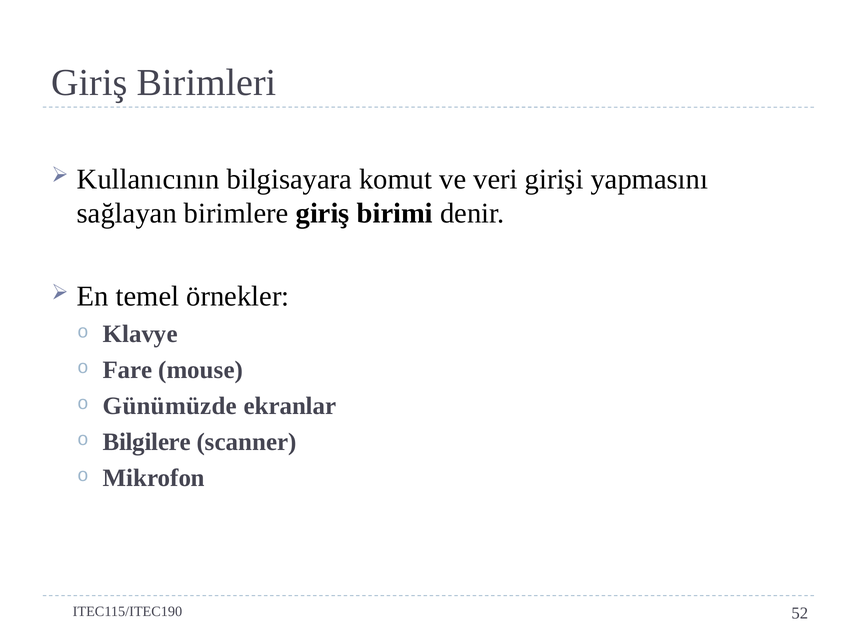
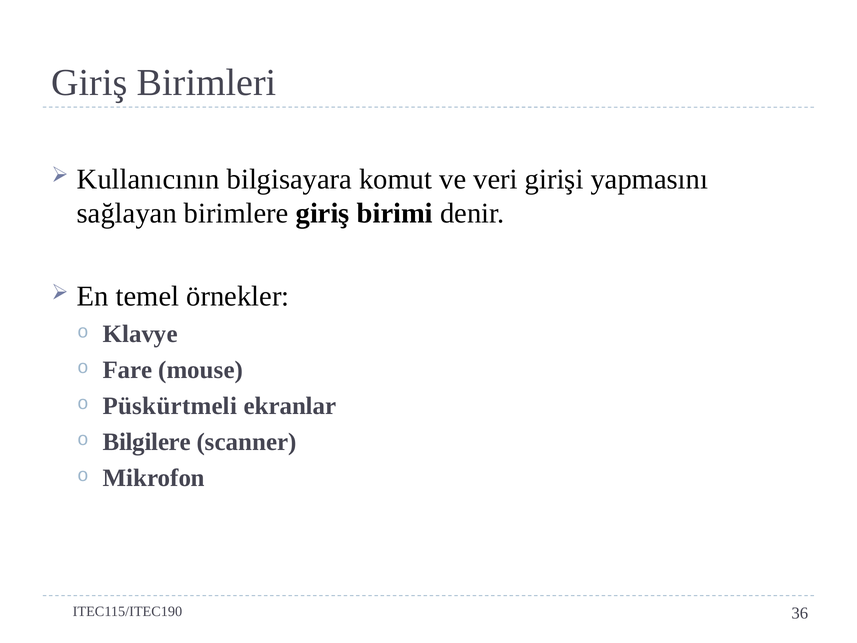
Günümüzde: Günümüzde -> Püskürtmeli
52: 52 -> 36
